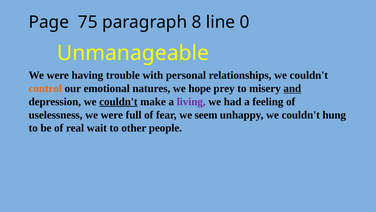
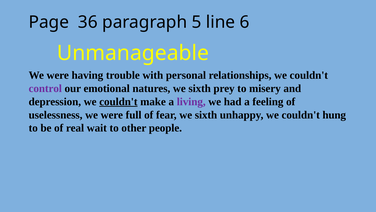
75: 75 -> 36
8: 8 -> 5
0: 0 -> 6
control colour: orange -> purple
natures we hope: hope -> sixth
and underline: present -> none
fear we seem: seem -> sixth
